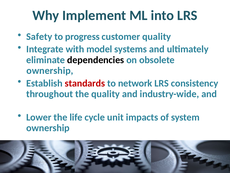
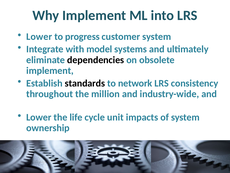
Safety at (39, 37): Safety -> Lower
customer quality: quality -> system
ownership at (50, 70): ownership -> implement
standards colour: red -> black
the quality: quality -> million
